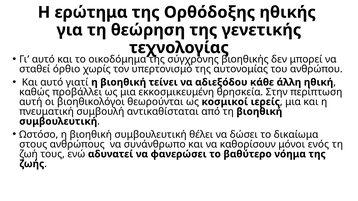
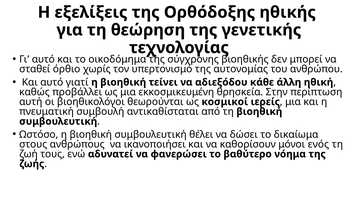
ερώτημα: ερώτημα -> εξελίξεις
συνάνθρωπο: συνάνθρωπο -> ικανοποιήσει
